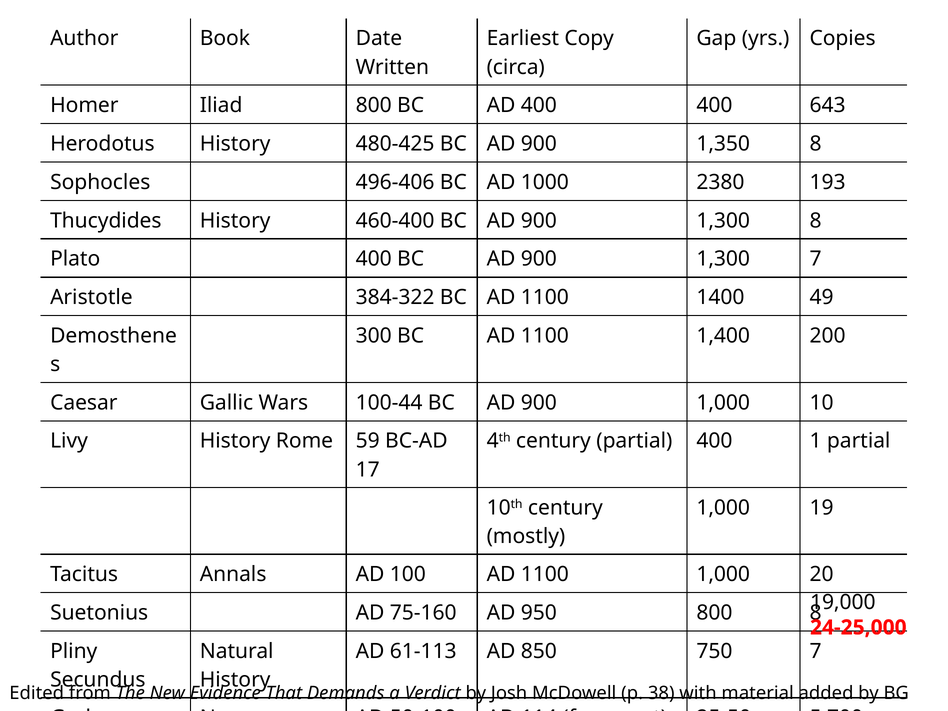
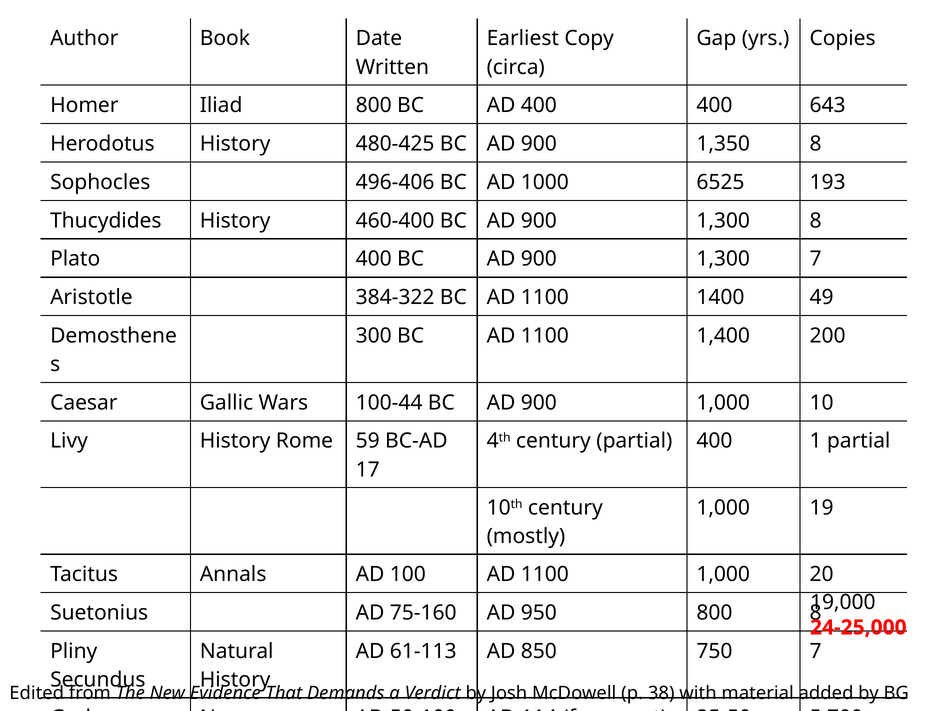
2380: 2380 -> 6525
